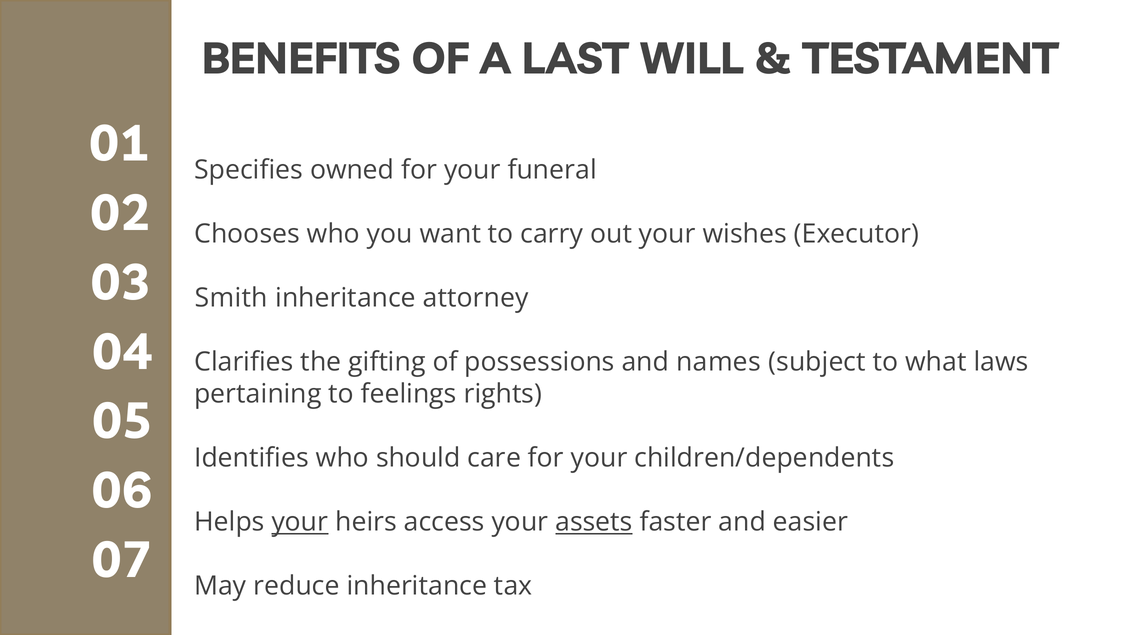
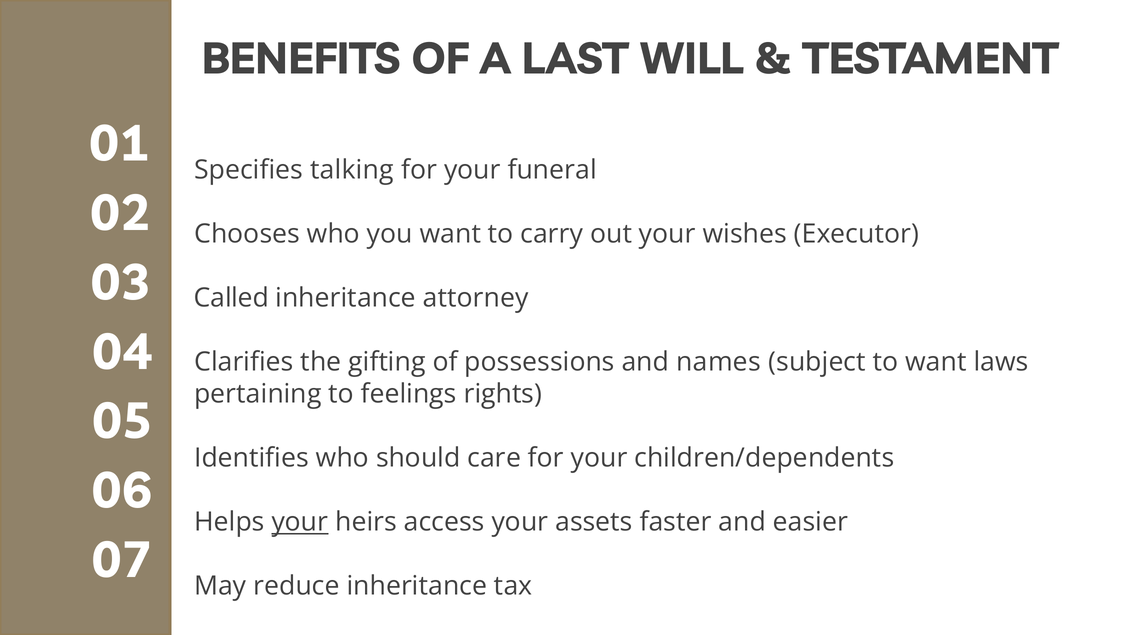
owned: owned -> talking
Smith: Smith -> Called
to what: what -> want
assets underline: present -> none
